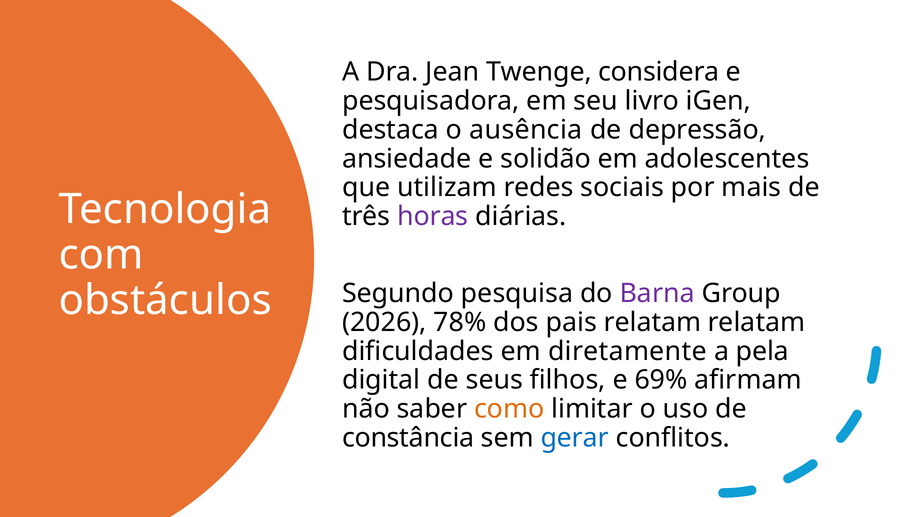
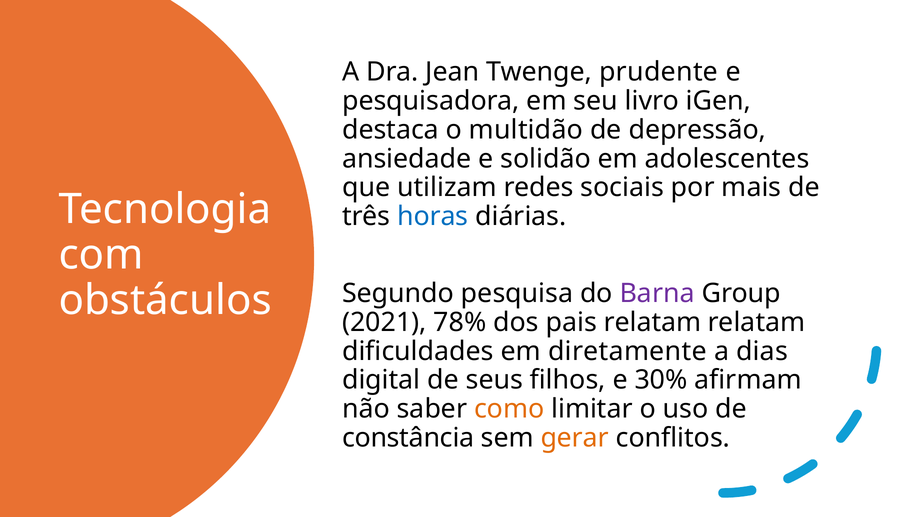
considera: considera -> prudente
ausência: ausência -> multidão
horas colour: purple -> blue
2026: 2026 -> 2021
pela: pela -> dias
69%: 69% -> 30%
gerar colour: blue -> orange
